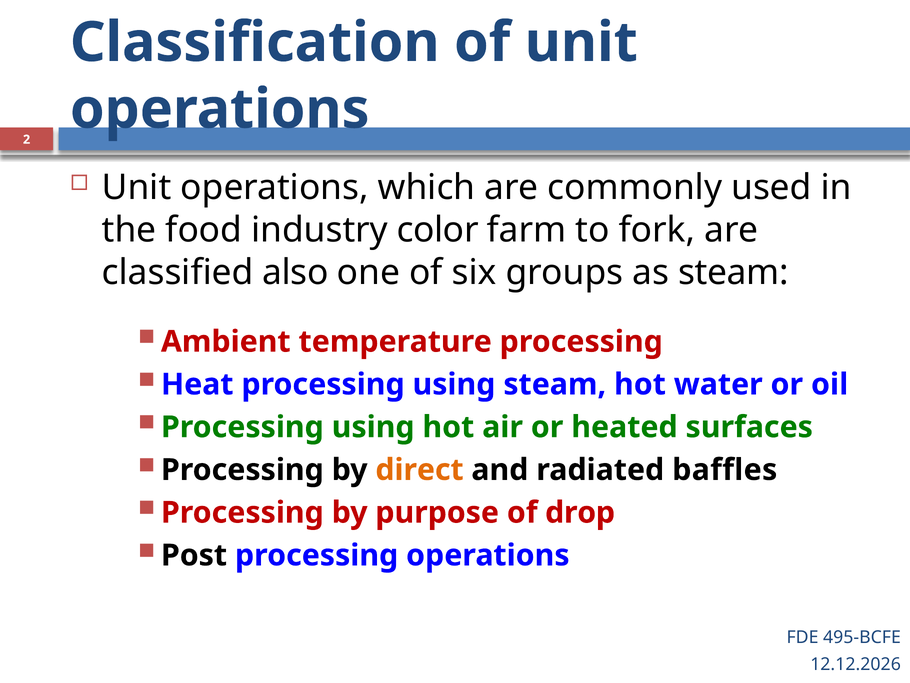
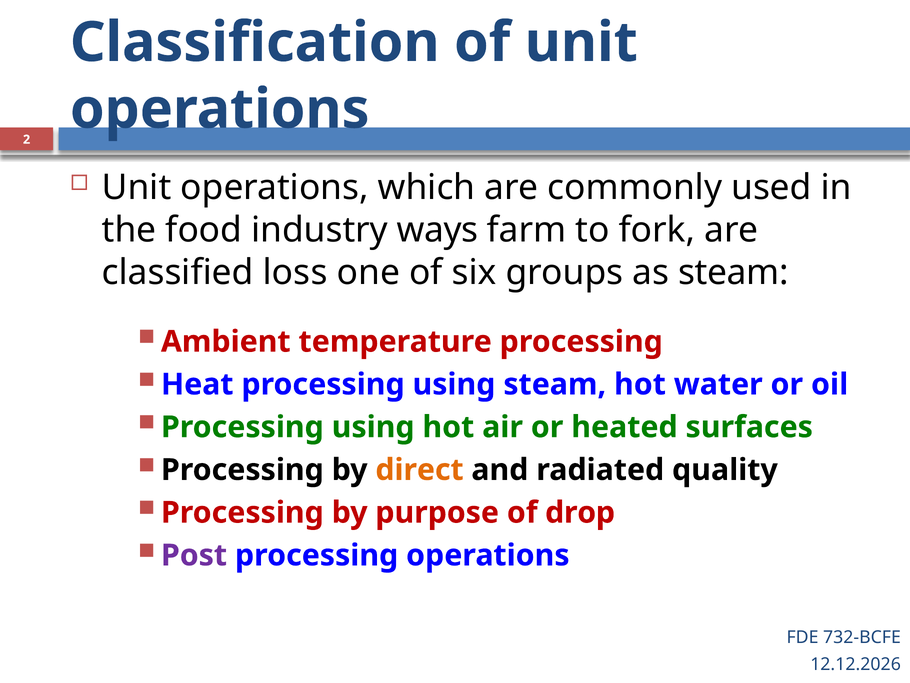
color: color -> ways
also: also -> loss
baffles: baffles -> quality
Post colour: black -> purple
495-BCFE: 495-BCFE -> 732-BCFE
